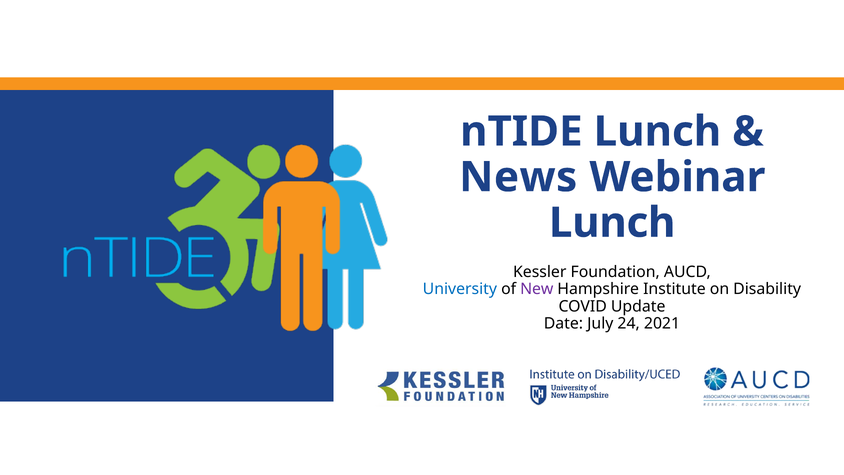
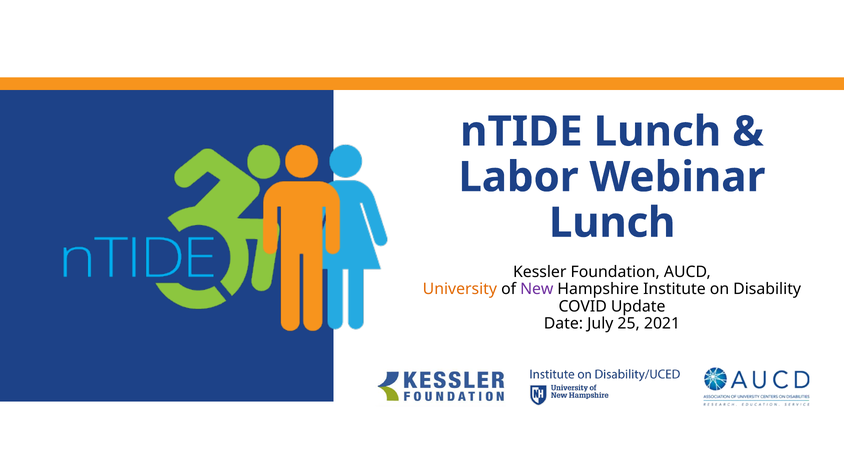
News: News -> Labor
University colour: blue -> orange
24: 24 -> 25
